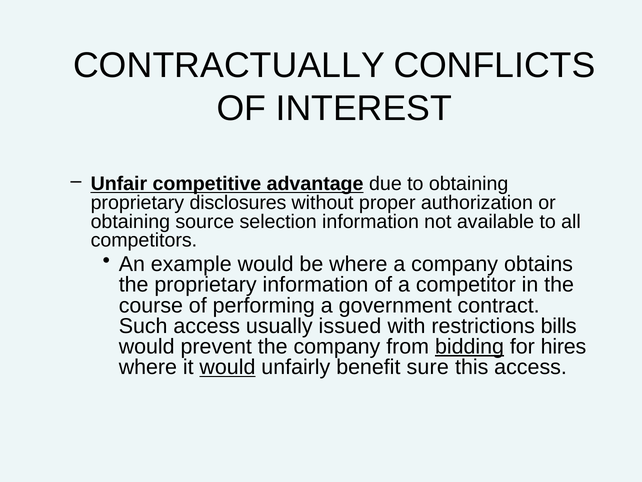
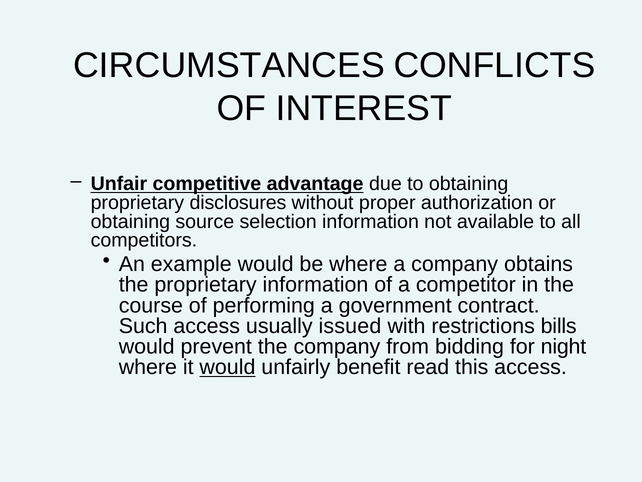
CONTRACTUALLY: CONTRACTUALLY -> CIRCUMSTANCES
bidding underline: present -> none
hires: hires -> night
sure: sure -> read
